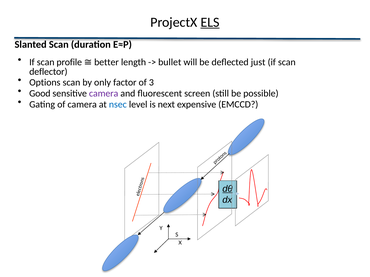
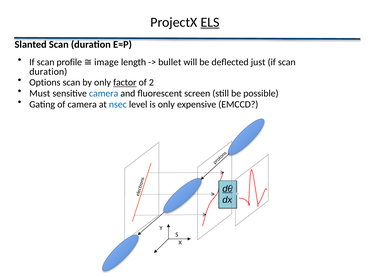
better: better -> image
deflector at (48, 72): deflector -> duration
factor underline: none -> present
3: 3 -> 2
Good: Good -> Must
camera at (104, 94) colour: purple -> blue
is next: next -> only
